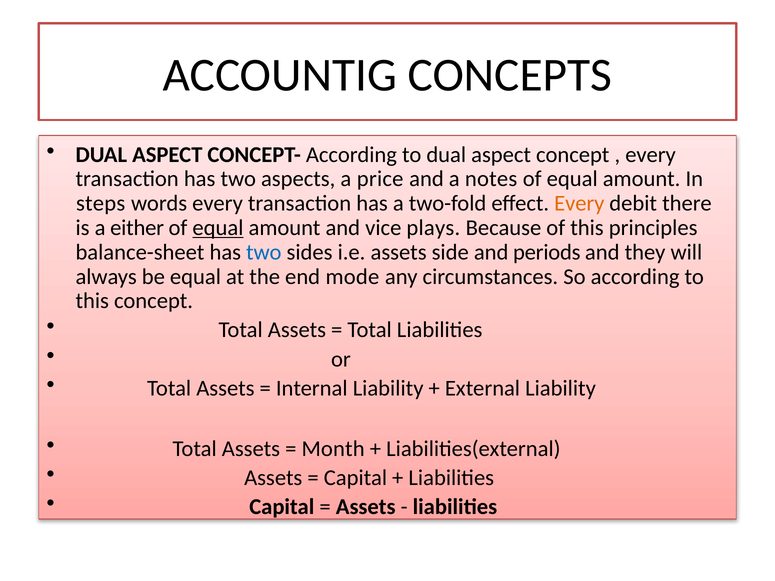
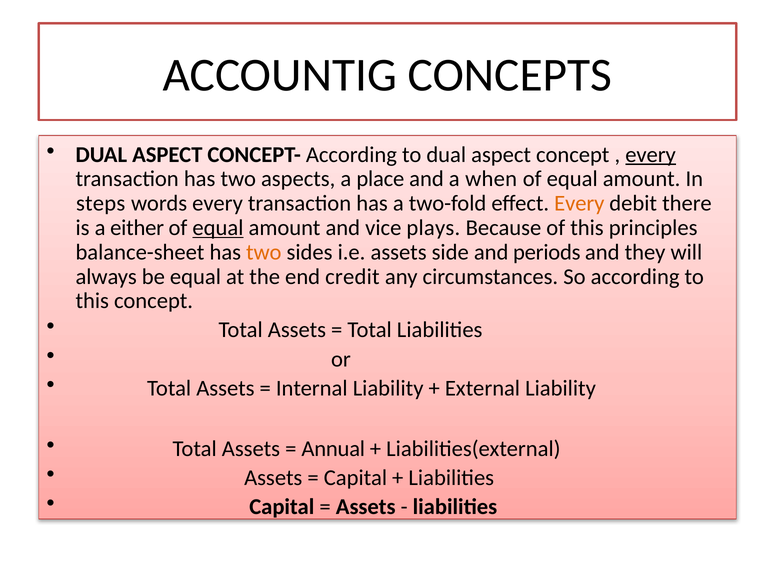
every at (651, 155) underline: none -> present
price: price -> place
notes: notes -> when
two at (264, 252) colour: blue -> orange
mode: mode -> credit
Month: Month -> Annual
